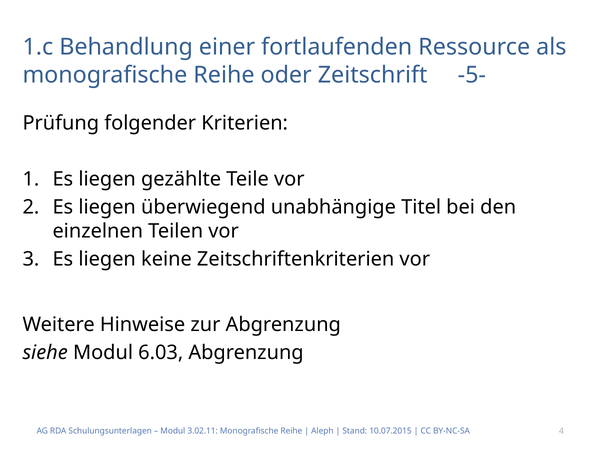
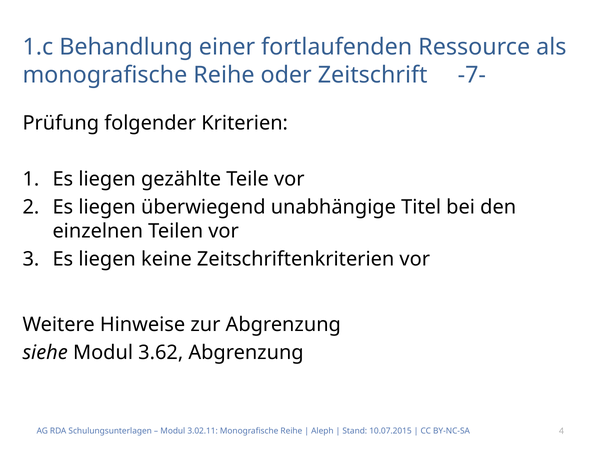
-5-: -5- -> -7-
6.03: 6.03 -> 3.62
